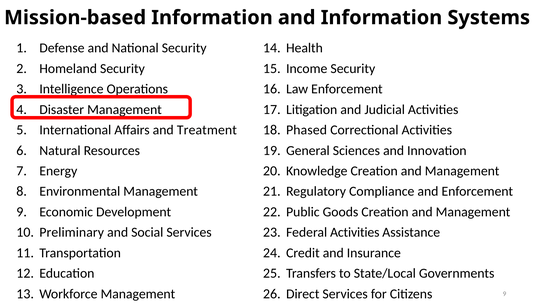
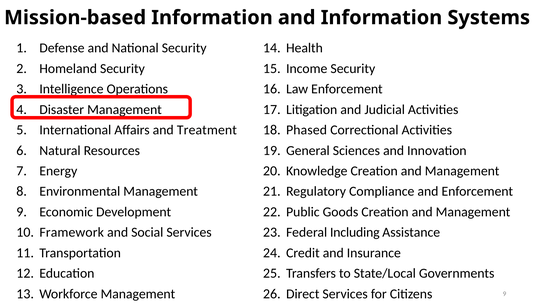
Preliminary: Preliminary -> Framework
Federal Activities: Activities -> Including
